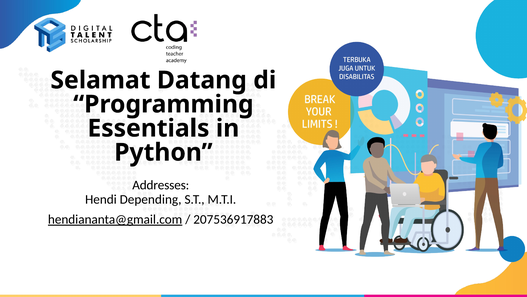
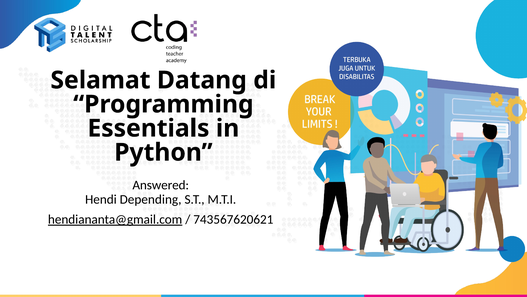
Addresses: Addresses -> Answered
207536917883: 207536917883 -> 743567620621
